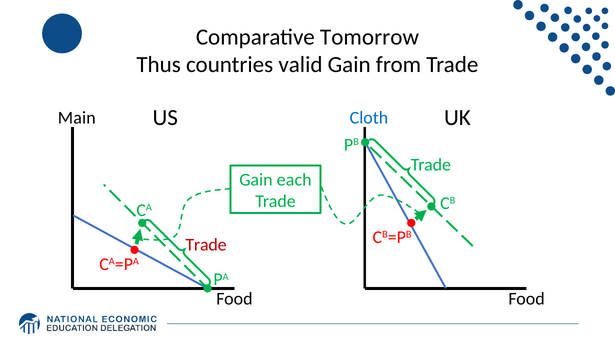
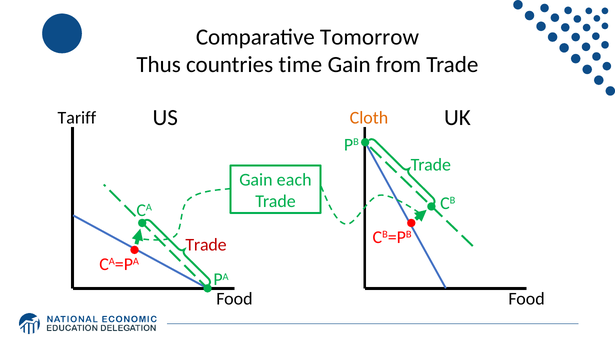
valid: valid -> time
Main: Main -> Tariff
Cloth colour: blue -> orange
